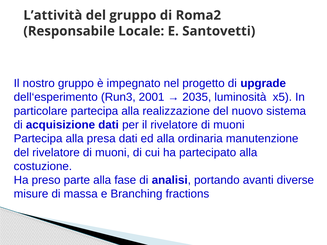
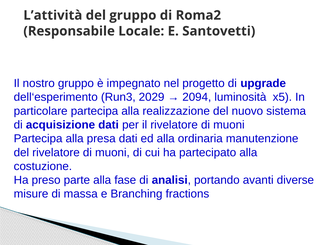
2001: 2001 -> 2029
2035: 2035 -> 2094
